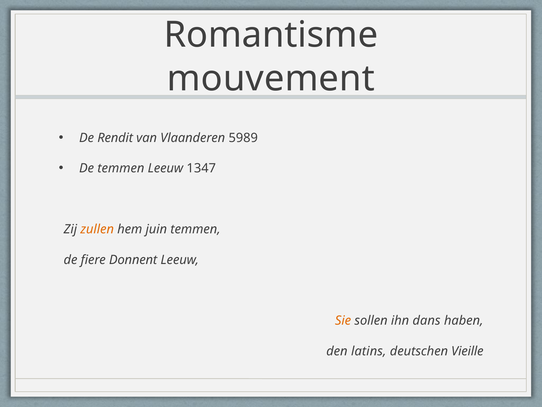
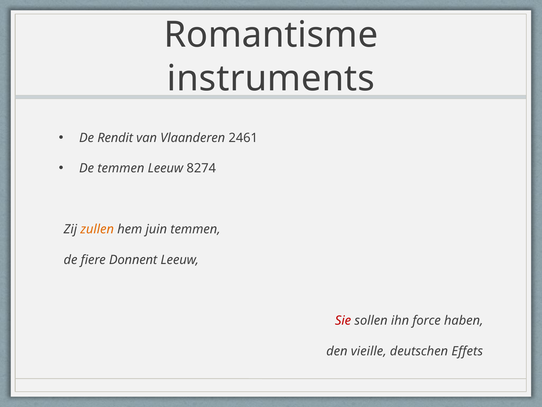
mouvement: mouvement -> instruments
5989: 5989 -> 2461
1347: 1347 -> 8274
Sie colour: orange -> red
dans: dans -> force
latins: latins -> vieille
Vieille: Vieille -> Effets
